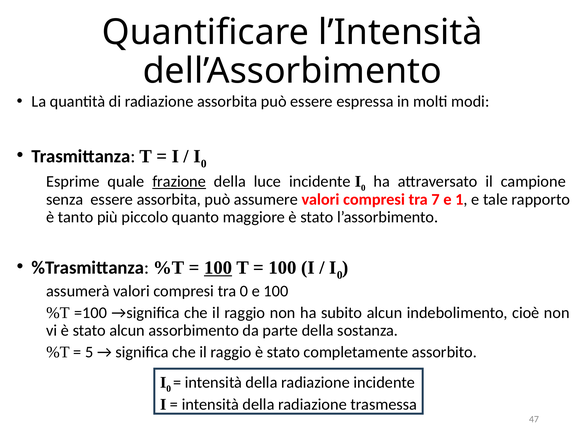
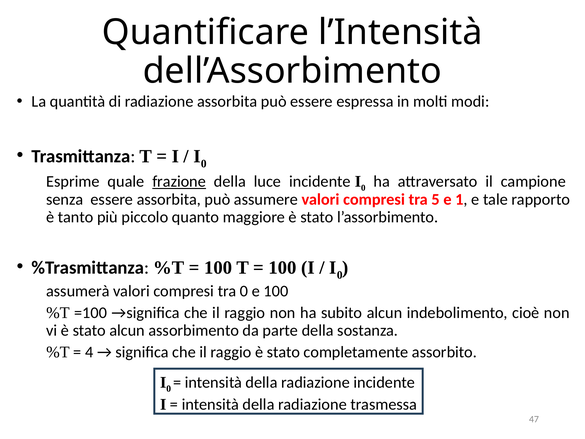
7: 7 -> 5
100 at (218, 268) underline: present -> none
5: 5 -> 4
